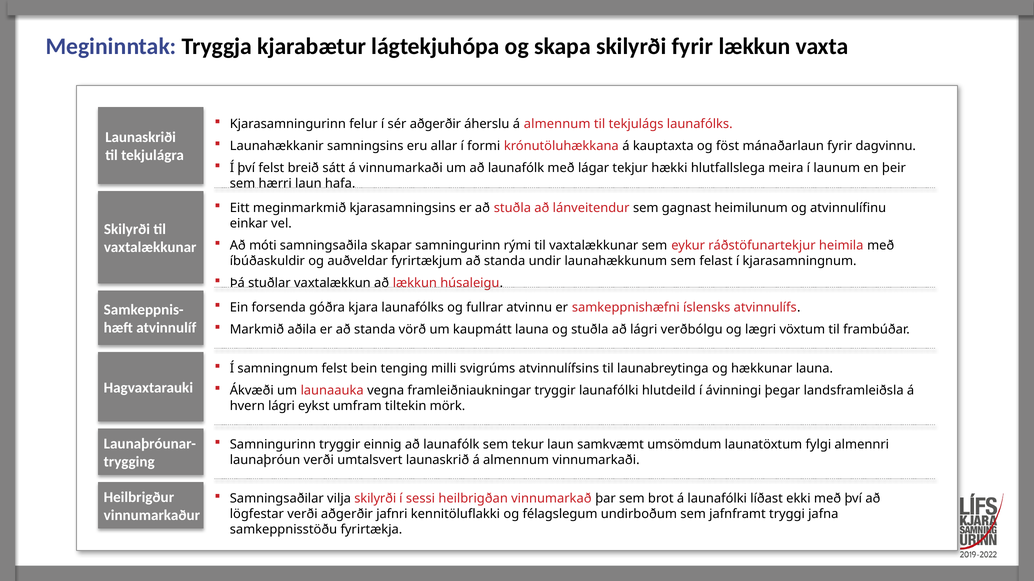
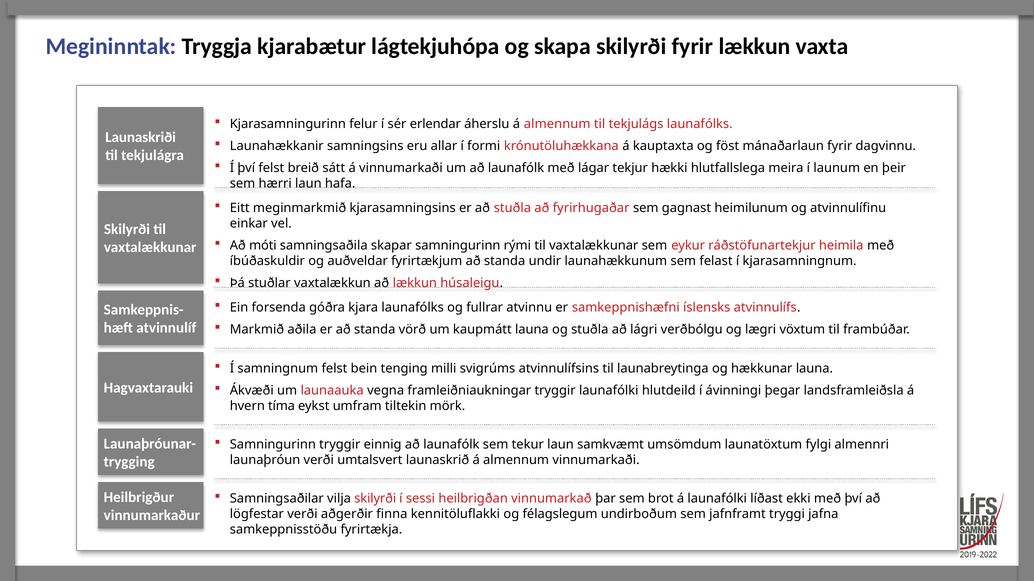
sér aðgerðir: aðgerðir -> erlendar
lánveitendur: lánveitendur -> fyrirhugaðar
hvern lágri: lágri -> tíma
jafnri: jafnri -> finna
